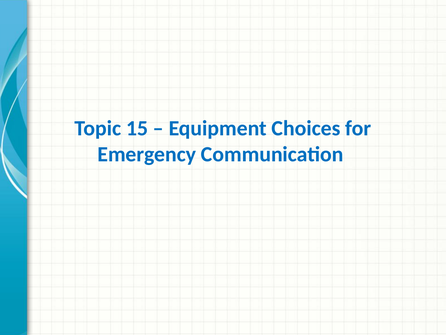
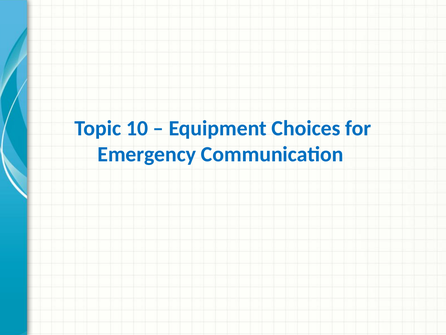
15: 15 -> 10
